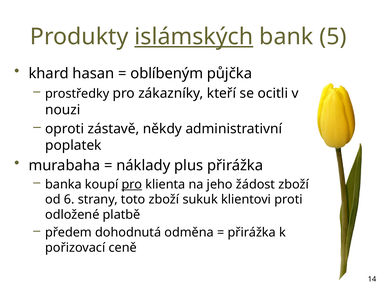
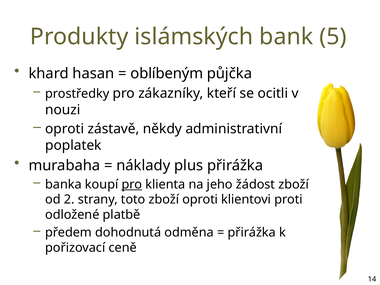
islámských underline: present -> none
6: 6 -> 2
zboží sukuk: sukuk -> oproti
